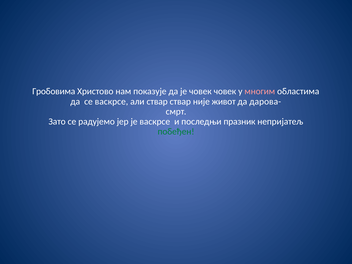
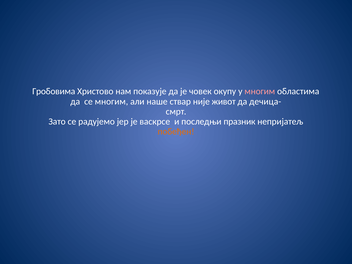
човек човек: човек -> окупу
се васкрсе: васкрсе -> многим
али ствар: ствар -> наше
дарова-: дарова- -> дечица-
побеђен colour: green -> orange
